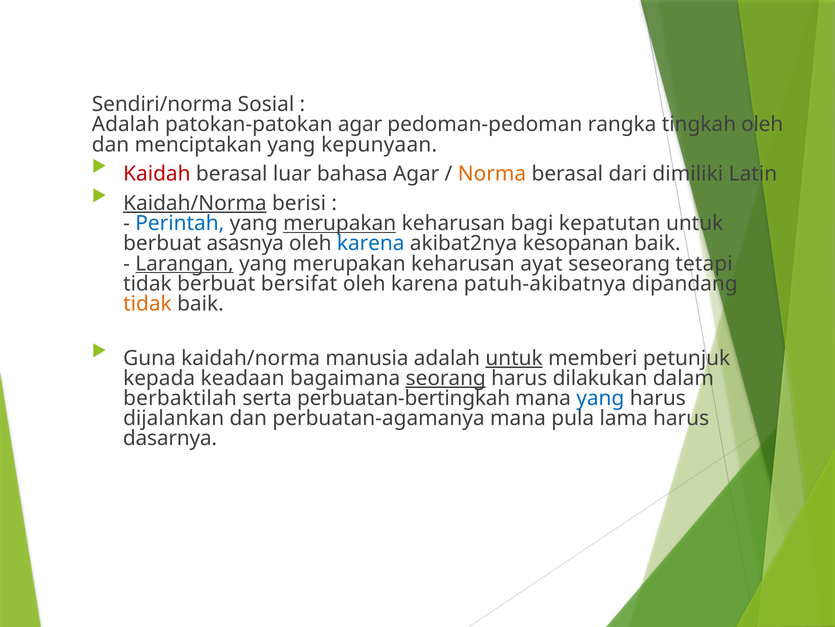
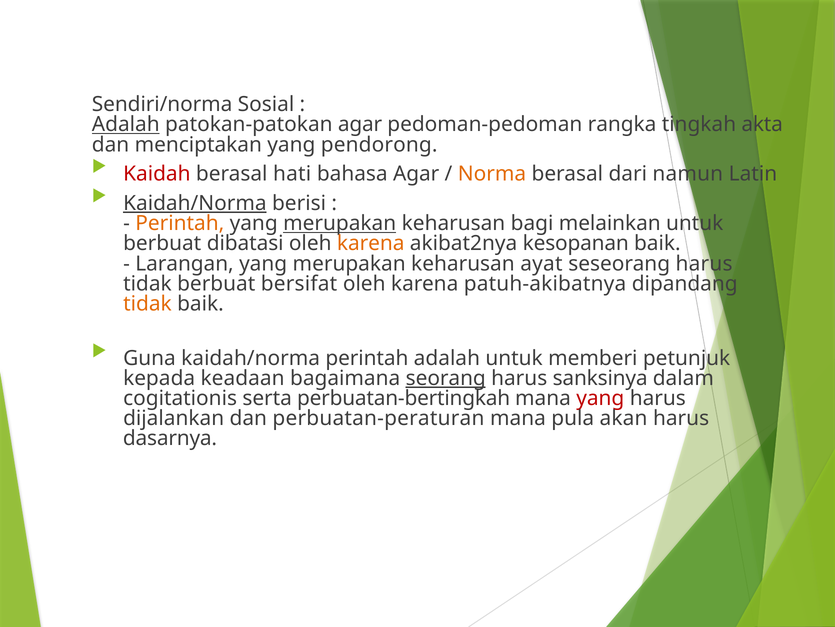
Adalah at (126, 124) underline: none -> present
tingkah oleh: oleh -> akta
kepunyaan: kepunyaan -> pendorong
luar: luar -> hati
dimiliki: dimiliki -> namun
Perintah at (180, 223) colour: blue -> orange
kepatutan: kepatutan -> melainkan
asasnya: asasnya -> dibatasi
karena at (371, 243) colour: blue -> orange
Larangan underline: present -> none
seseorang tetapi: tetapi -> harus
kaidah/norma manusia: manusia -> perintah
untuk at (514, 358) underline: present -> none
dilakukan: dilakukan -> sanksinya
berbaktilah: berbaktilah -> cogitationis
yang at (600, 398) colour: blue -> red
perbuatan-agamanya: perbuatan-agamanya -> perbuatan-peraturan
lama: lama -> akan
